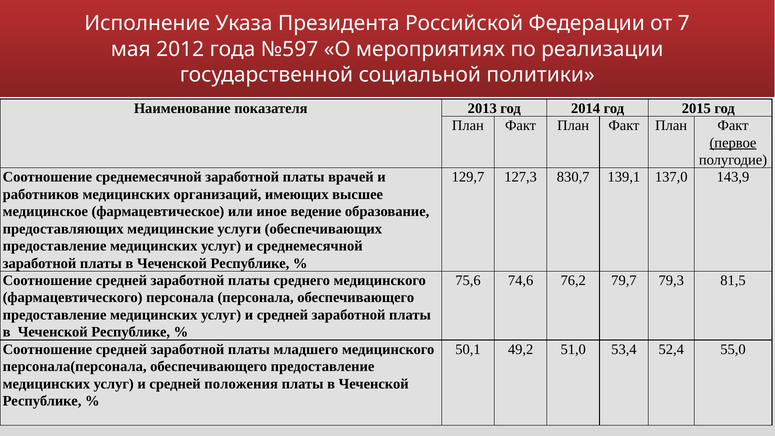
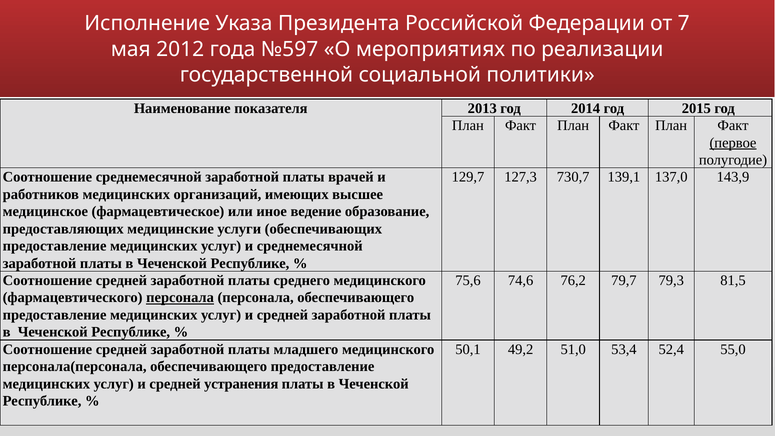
830,7: 830,7 -> 730,7
персонала at (180, 298) underline: none -> present
положения: положения -> устранения
